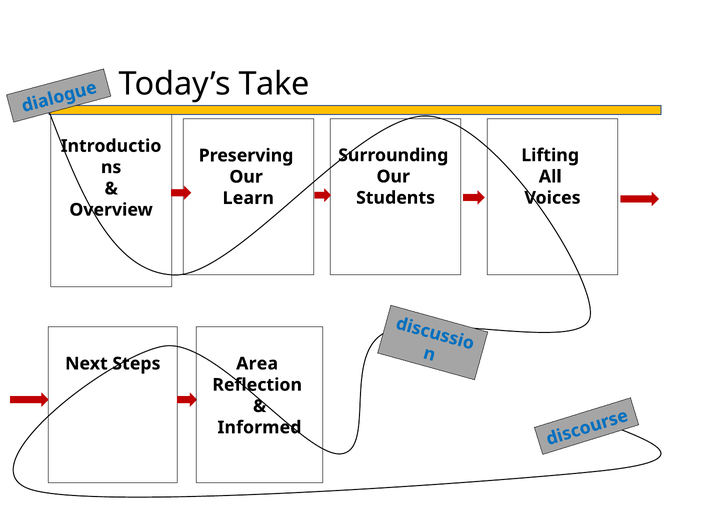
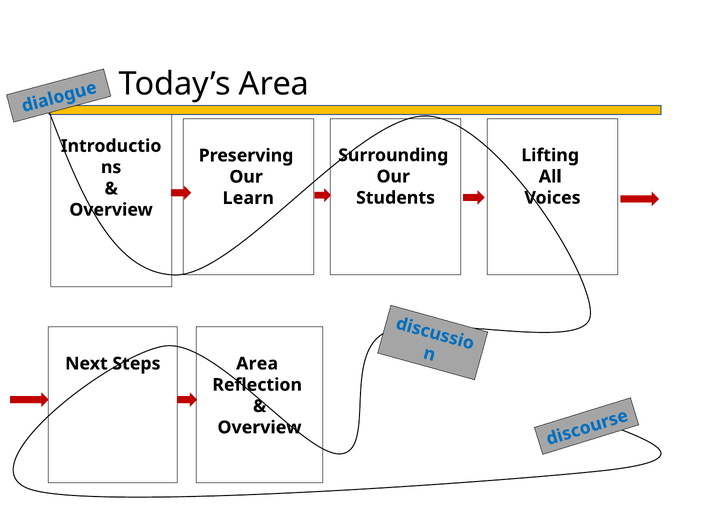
Today’s Take: Take -> Area
Informed at (259, 428): Informed -> Overview
